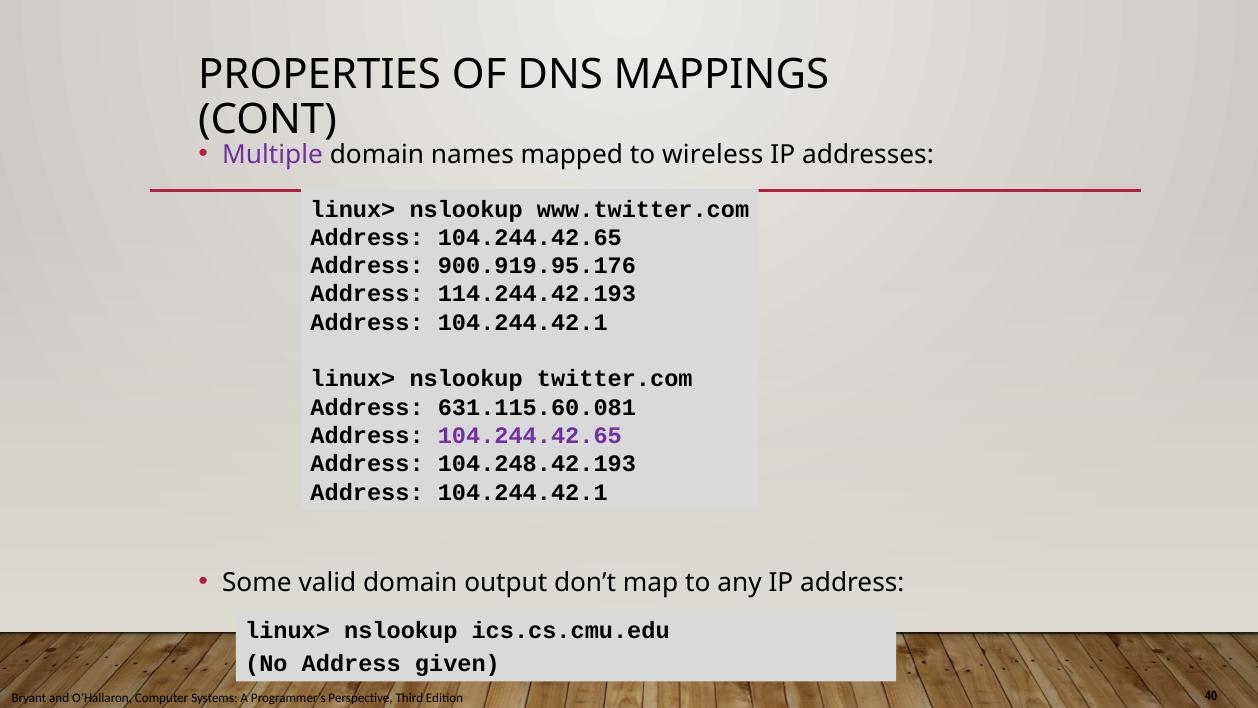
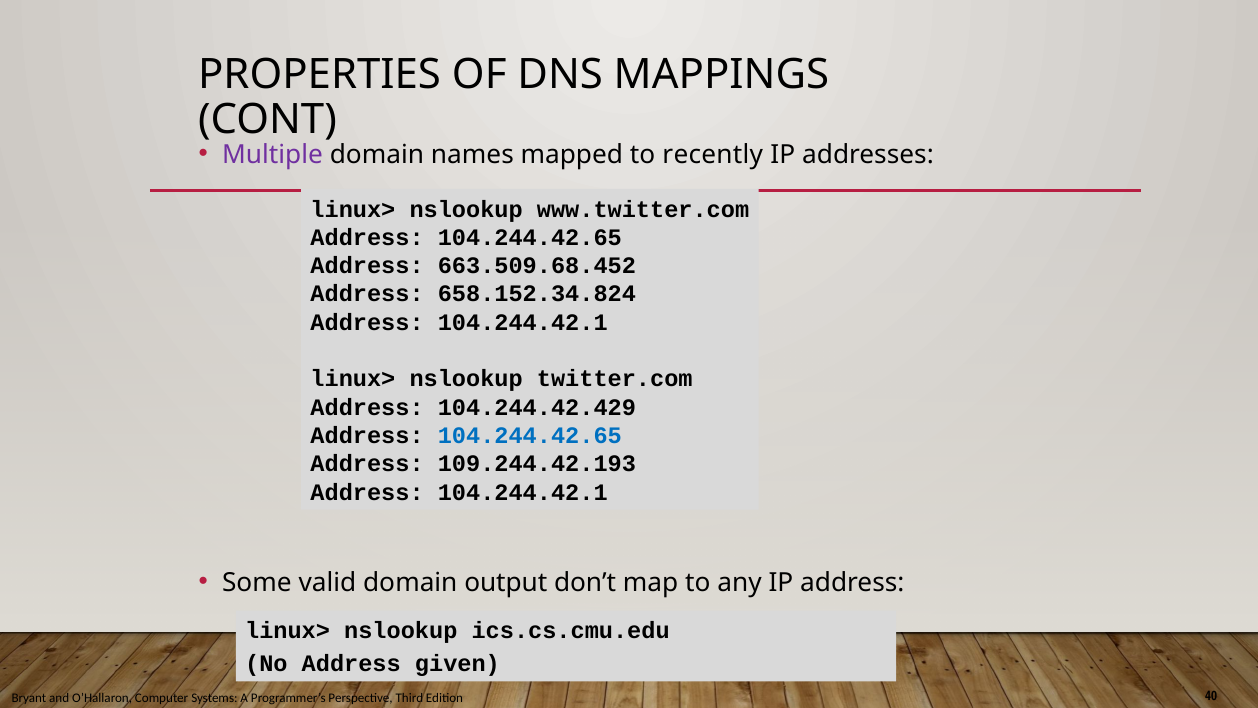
wireless: wireless -> recently
900.919.95.176: 900.919.95.176 -> 663.509.68.452
114.244.42.193: 114.244.42.193 -> 658.152.34.824
631.115.60.081: 631.115.60.081 -> 104.244.42.429
104.244.42.65 at (530, 436) colour: purple -> blue
104.248.42.193: 104.248.42.193 -> 109.244.42.193
